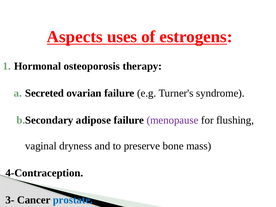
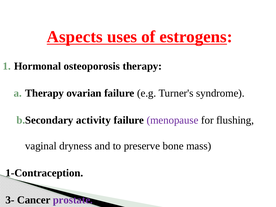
Secreted at (45, 93): Secreted -> Therapy
adipose: adipose -> activity
4-Contraception: 4-Contraception -> 1-Contraception
prostate colour: blue -> purple
